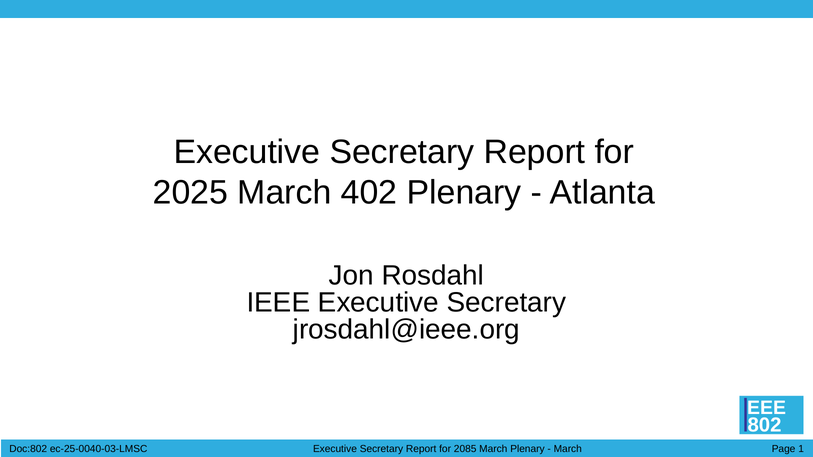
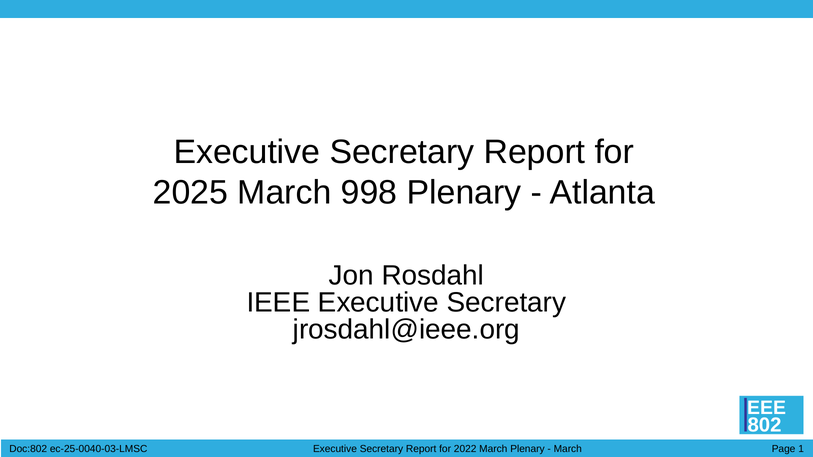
402: 402 -> 998
2085: 2085 -> 2022
